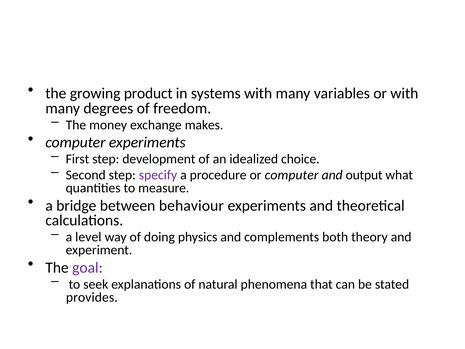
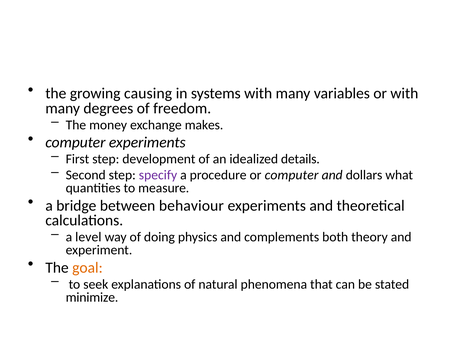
product: product -> causing
choice: choice -> details
output: output -> dollars
goal colour: purple -> orange
provides: provides -> minimize
